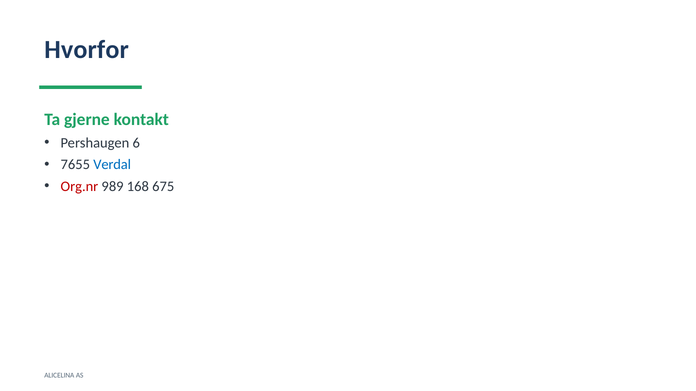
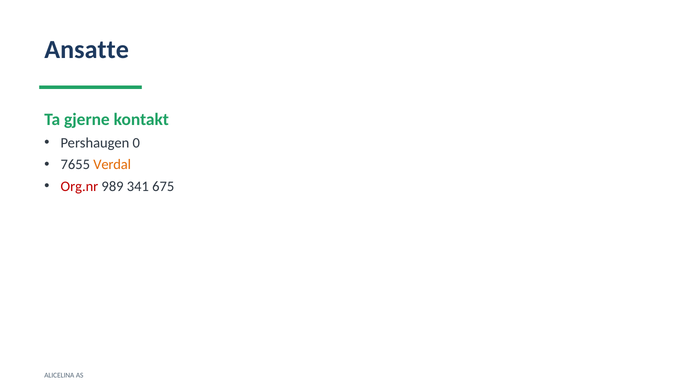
Hvorfor: Hvorfor -> Ansatte
6: 6 -> 0
Verdal colour: blue -> orange
168: 168 -> 341
